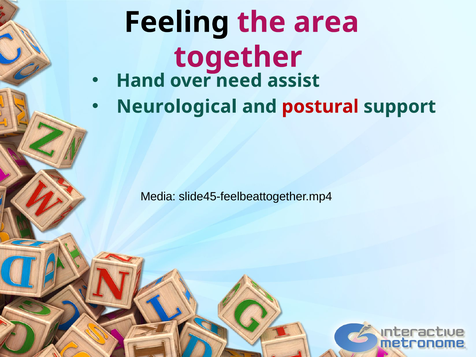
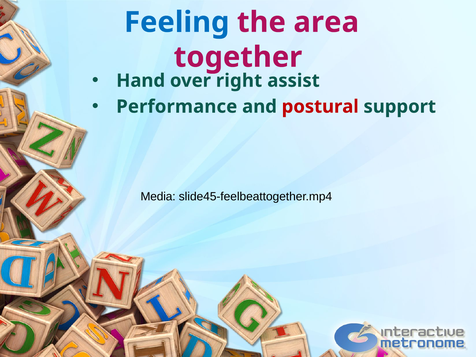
Feeling colour: black -> blue
need: need -> right
Neurological: Neurological -> Performance
